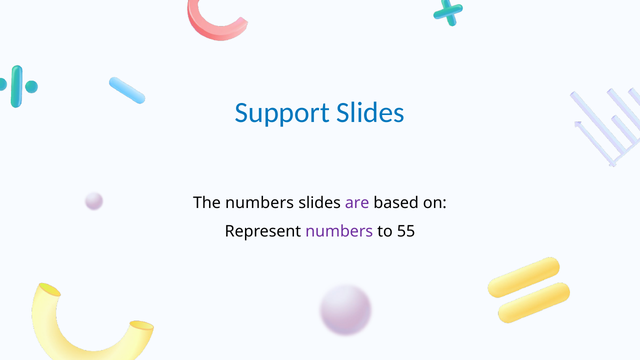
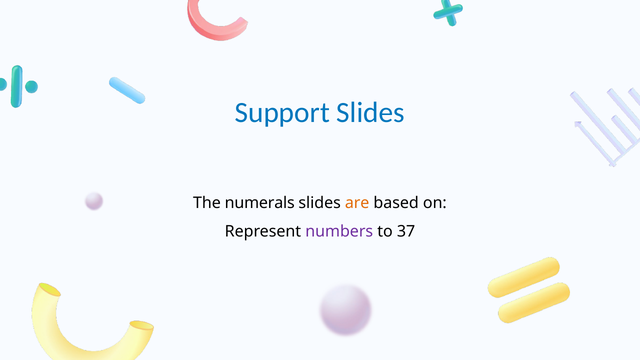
The numbers: numbers -> numerals
are colour: purple -> orange
55: 55 -> 37
